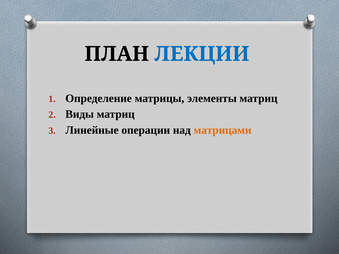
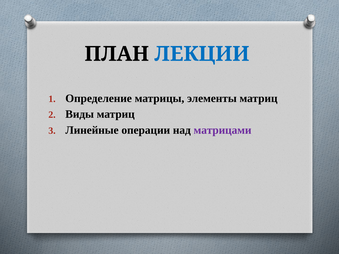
матрицами colour: orange -> purple
